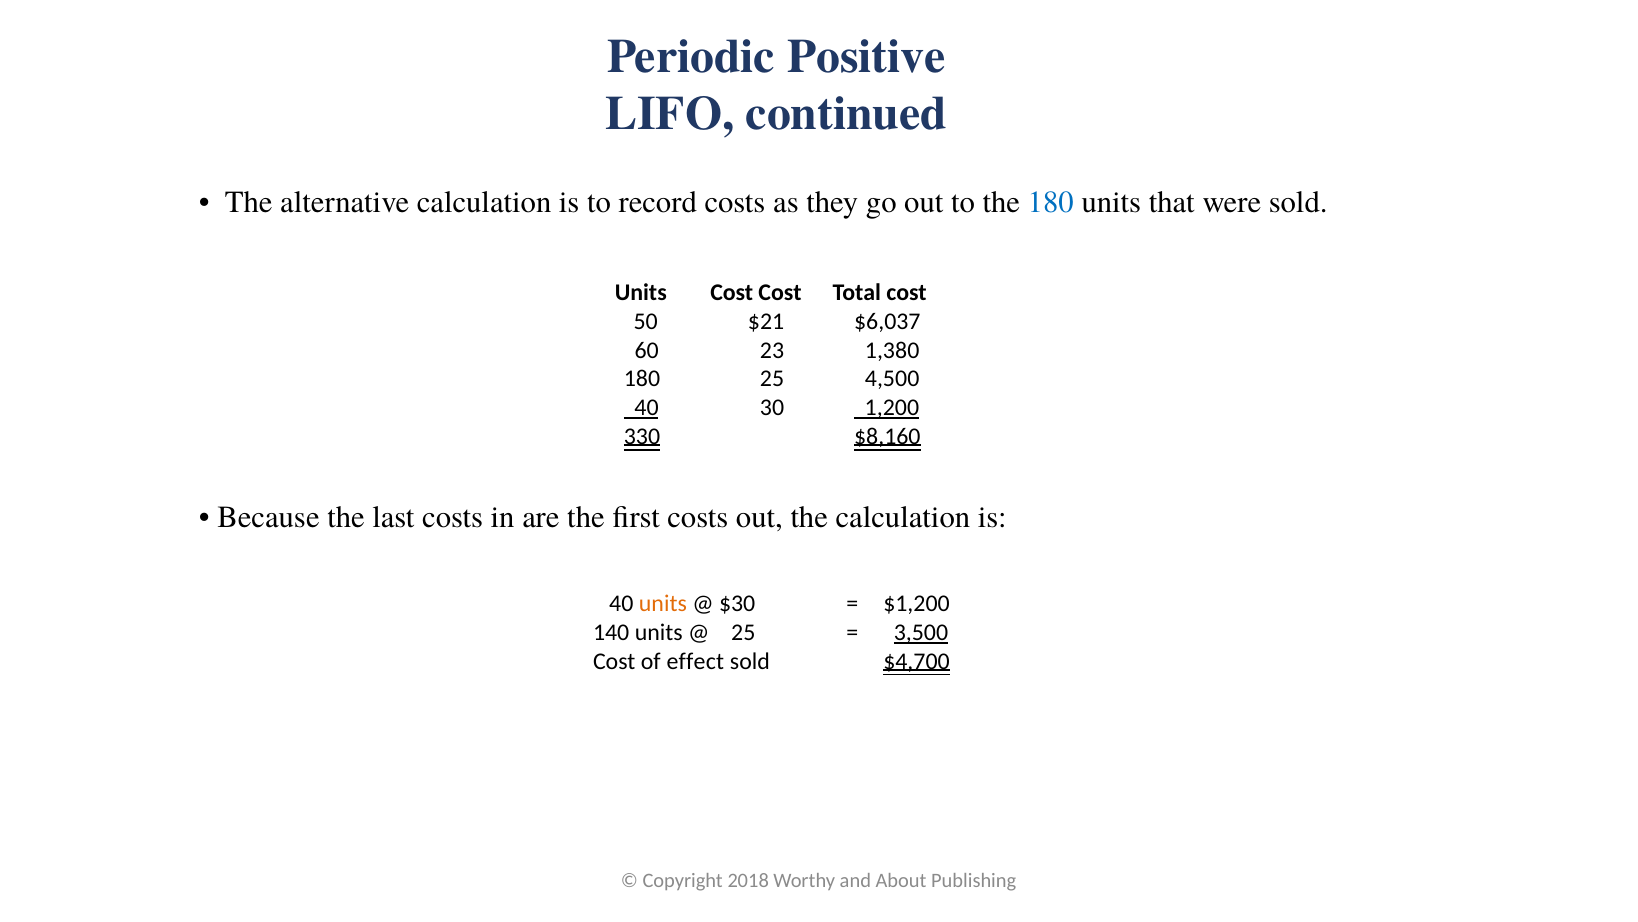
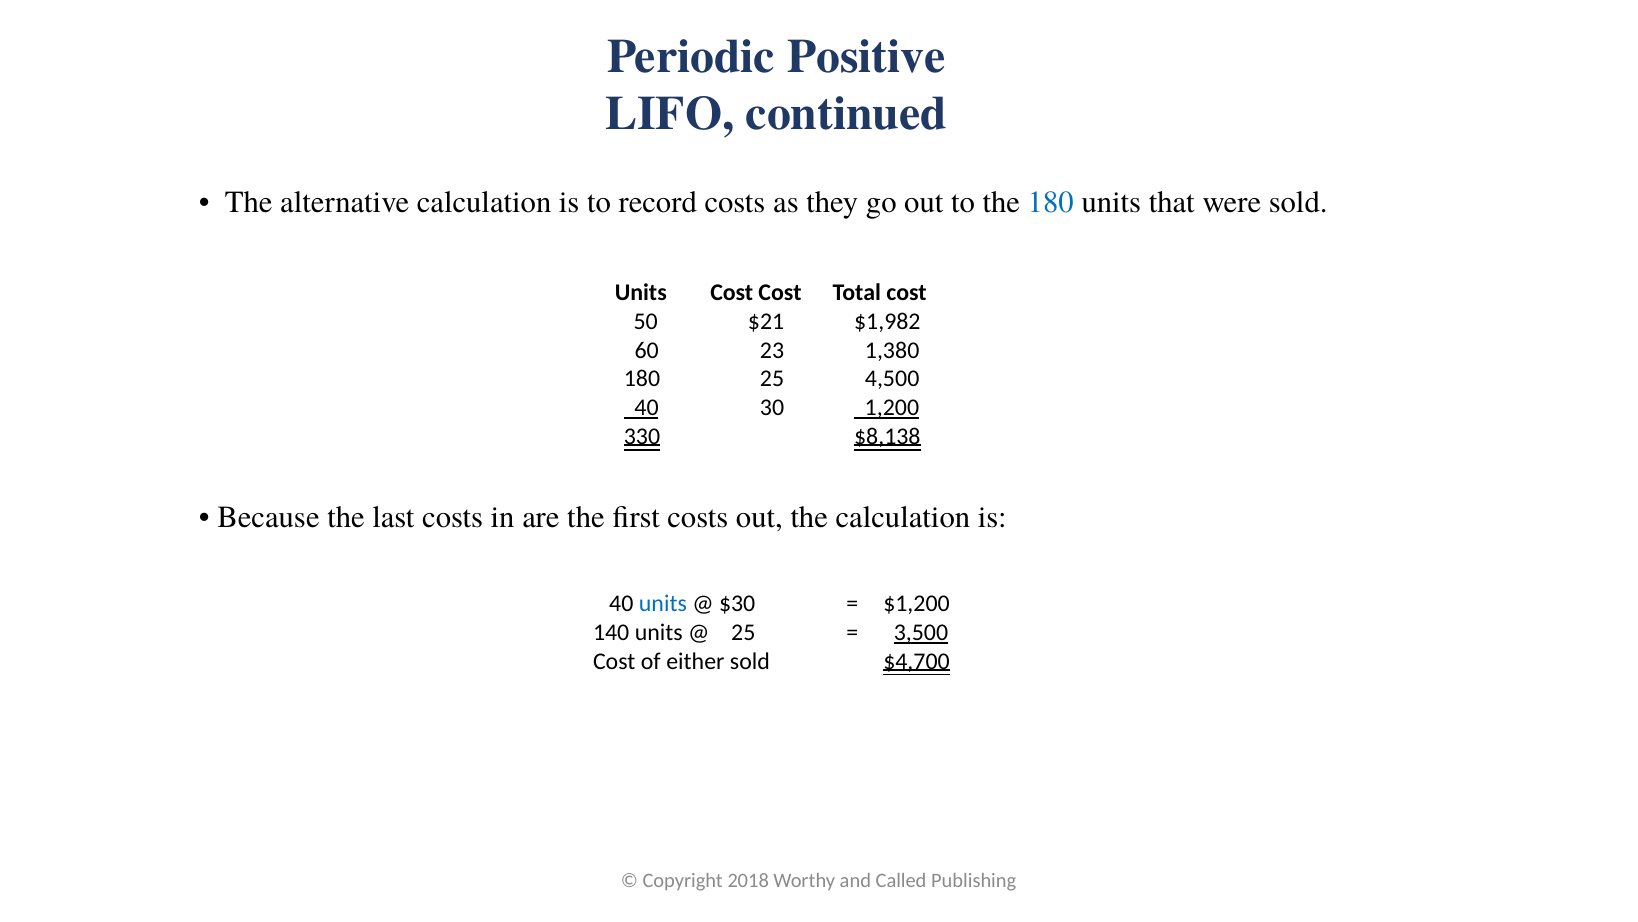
$6,037: $6,037 -> $1,982
$8,160: $8,160 -> $8,138
units at (663, 603) colour: orange -> blue
effect: effect -> either
About: About -> Called
